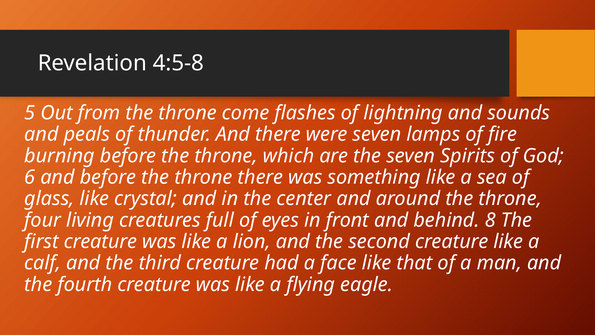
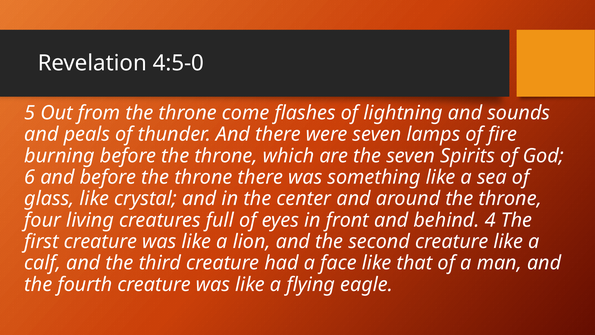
4:5-8: 4:5-8 -> 4:5-0
8: 8 -> 4
